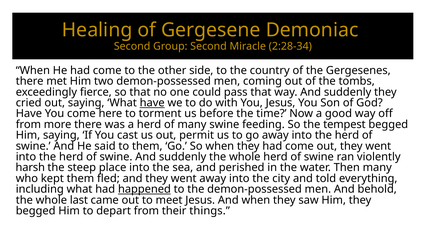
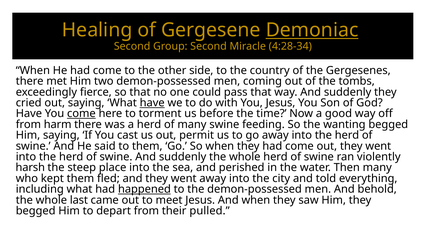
Demoniac underline: none -> present
2:28-34: 2:28-34 -> 4:28-34
come at (81, 113) underline: none -> present
more: more -> harm
tempest: tempest -> wanting
things: things -> pulled
